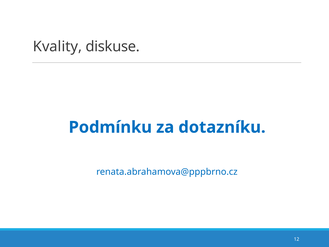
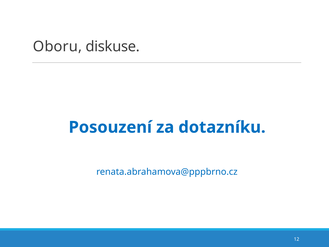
Kvality: Kvality -> Oboru
Podmínku: Podmínku -> Posouzení
